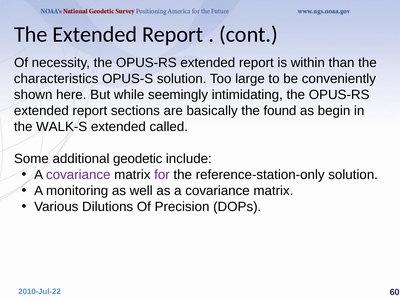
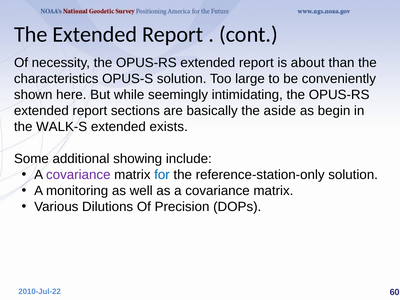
within: within -> about
found: found -> aside
called: called -> exists
geodetic: geodetic -> showing
for colour: purple -> blue
